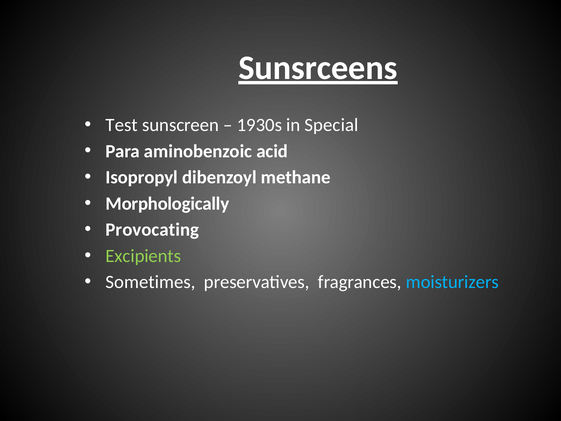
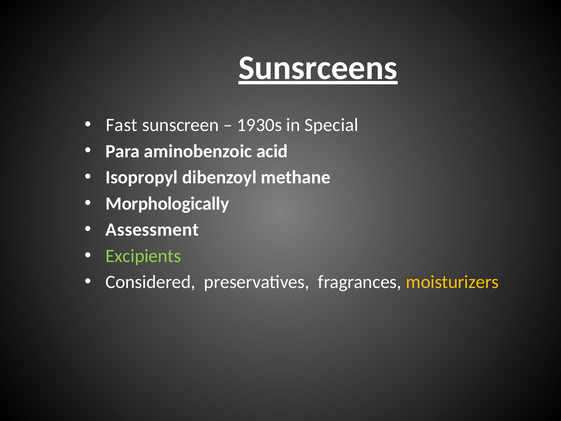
Test: Test -> Fast
Provocating: Provocating -> Assessment
Sometimes: Sometimes -> Considered
moisturizers colour: light blue -> yellow
